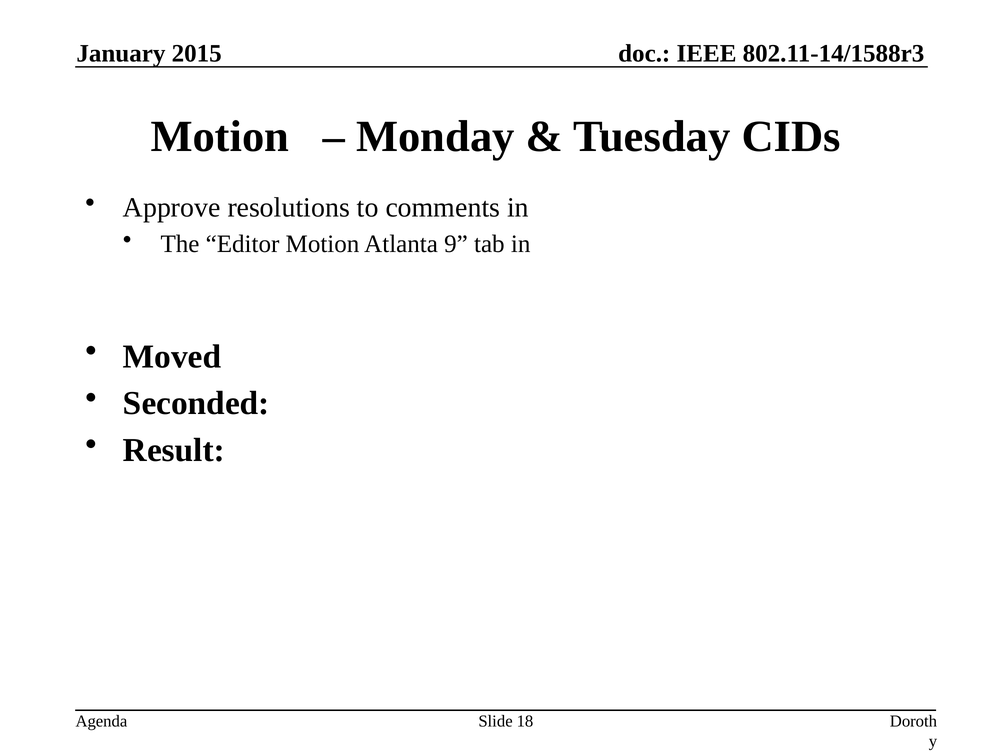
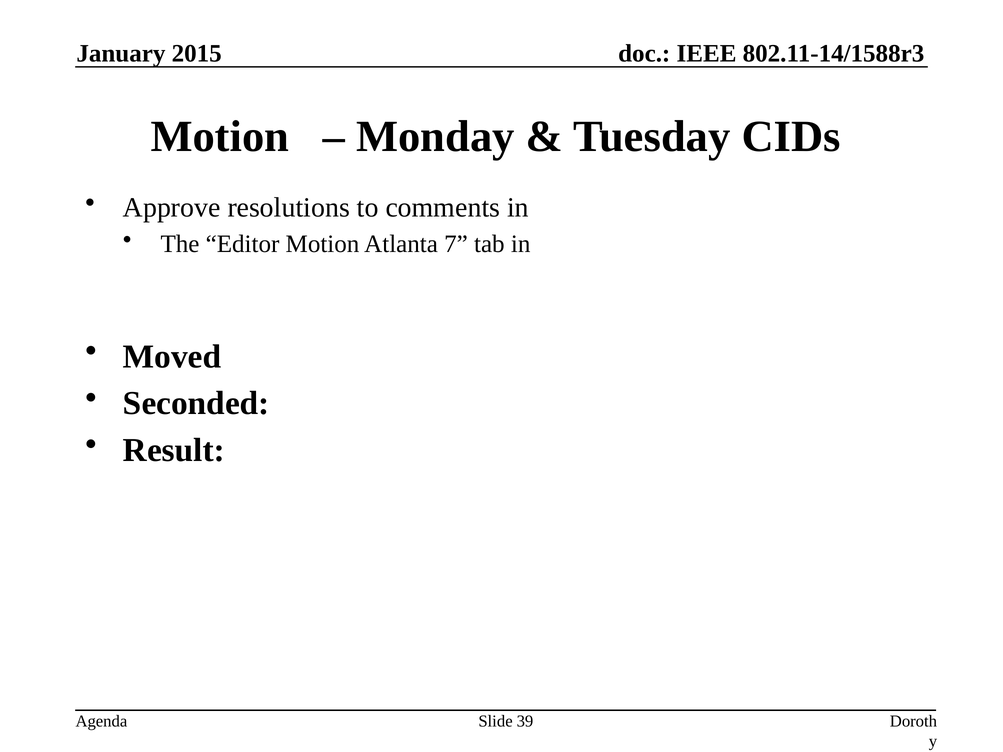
9: 9 -> 7
18: 18 -> 39
